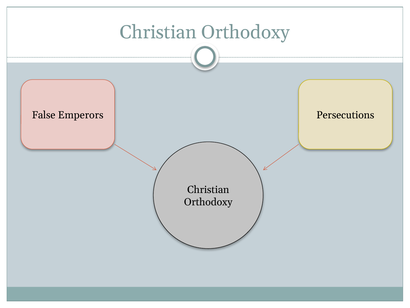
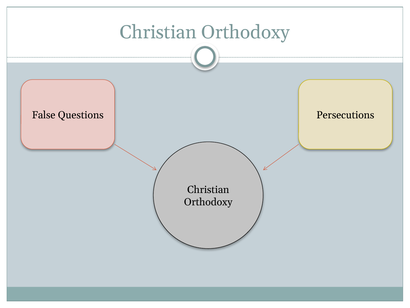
Emperors: Emperors -> Questions
